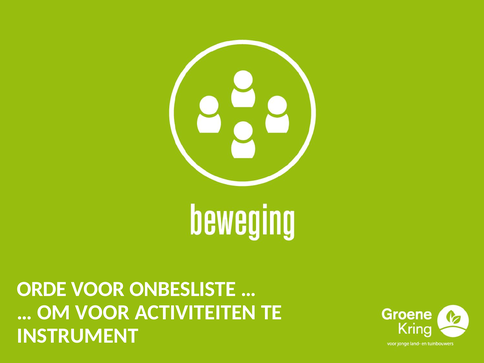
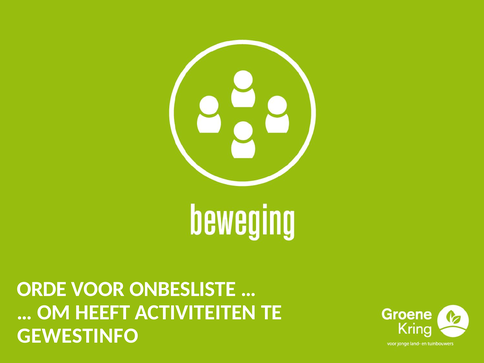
OM VOOR: VOOR -> HEEFT
INSTRUMENT: INSTRUMENT -> GEWESTINFO
